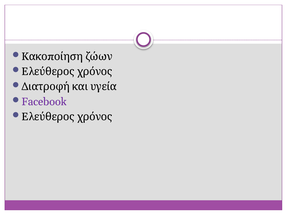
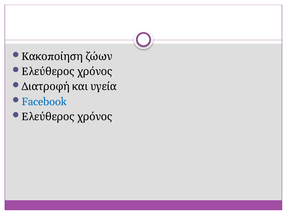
Facebook colour: purple -> blue
